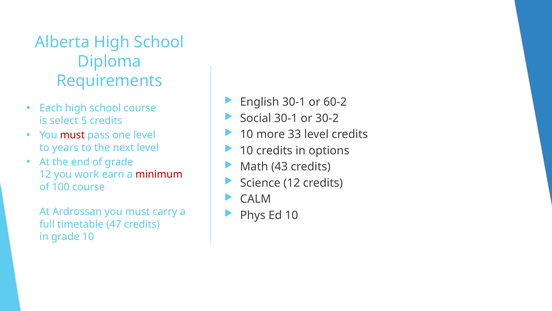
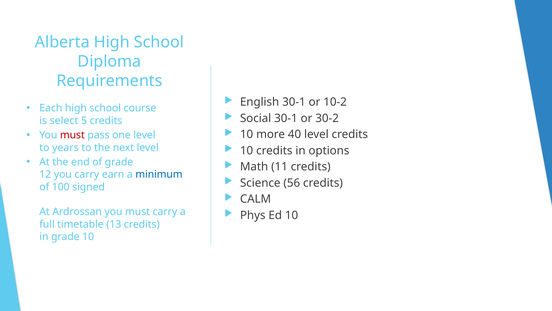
60-2: 60-2 -> 10-2
33: 33 -> 40
43: 43 -> 11
you work: work -> carry
minimum colour: red -> blue
Science 12: 12 -> 56
100 course: course -> signed
47: 47 -> 13
